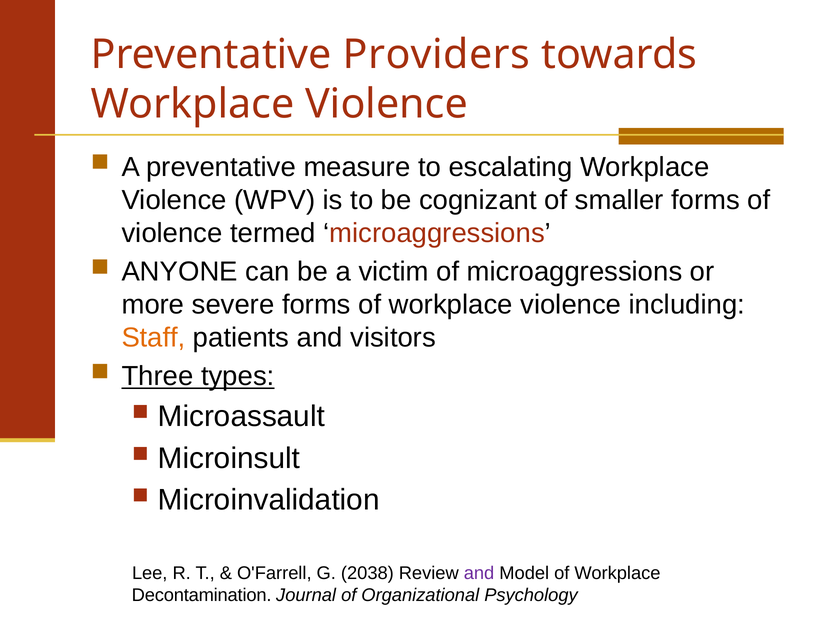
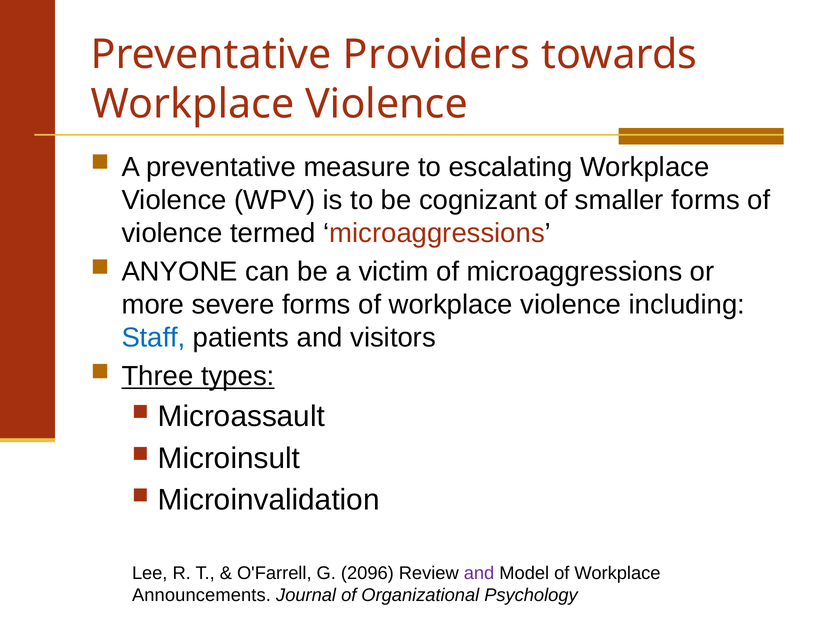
Staff colour: orange -> blue
2038: 2038 -> 2096
Decontamination: Decontamination -> Announcements
